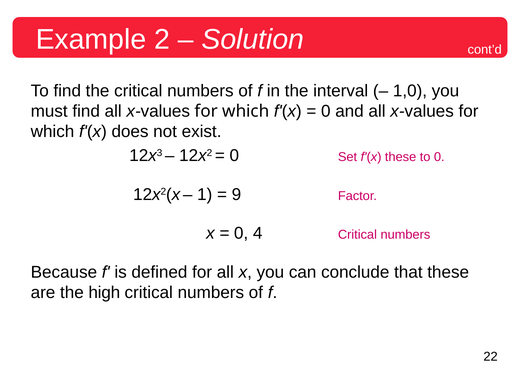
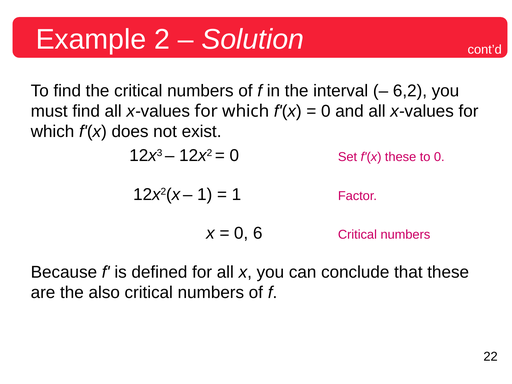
1,0: 1,0 -> 6,2
9 at (236, 194): 9 -> 1
4: 4 -> 6
high: high -> also
